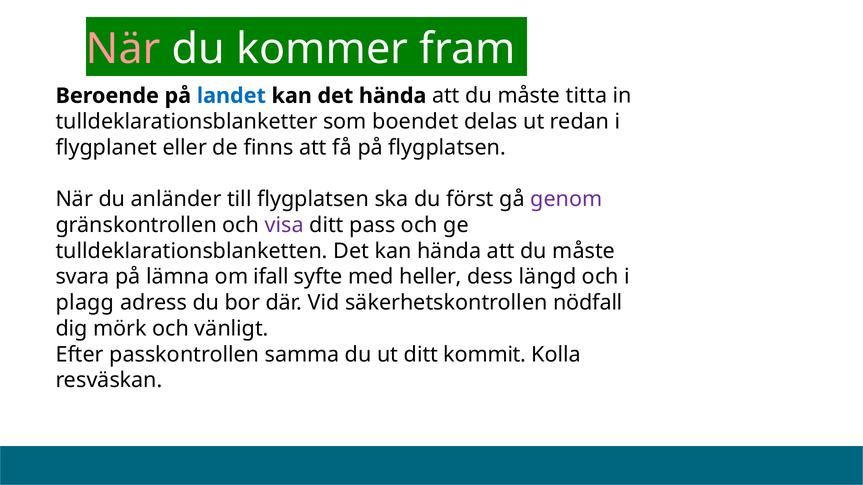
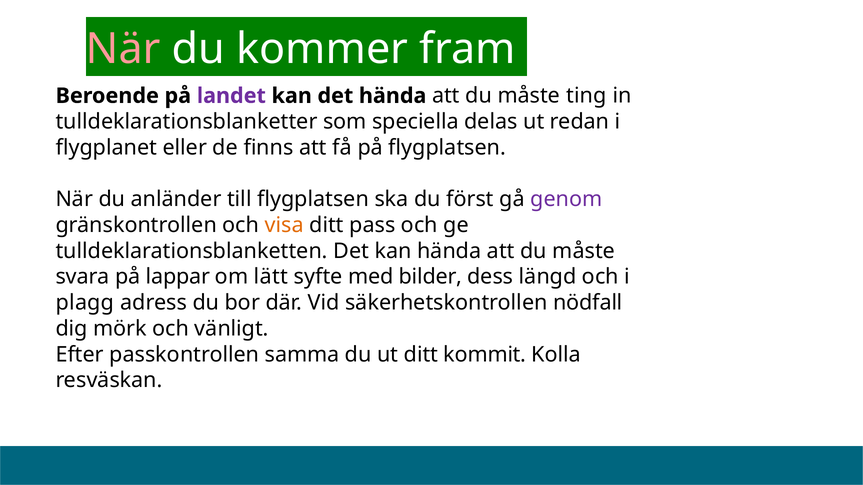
landet colour: blue -> purple
titta: titta -> ting
boendet: boendet -> speciella
visa colour: purple -> orange
lämna: lämna -> lappar
ifall: ifall -> lätt
heller: heller -> bilder
